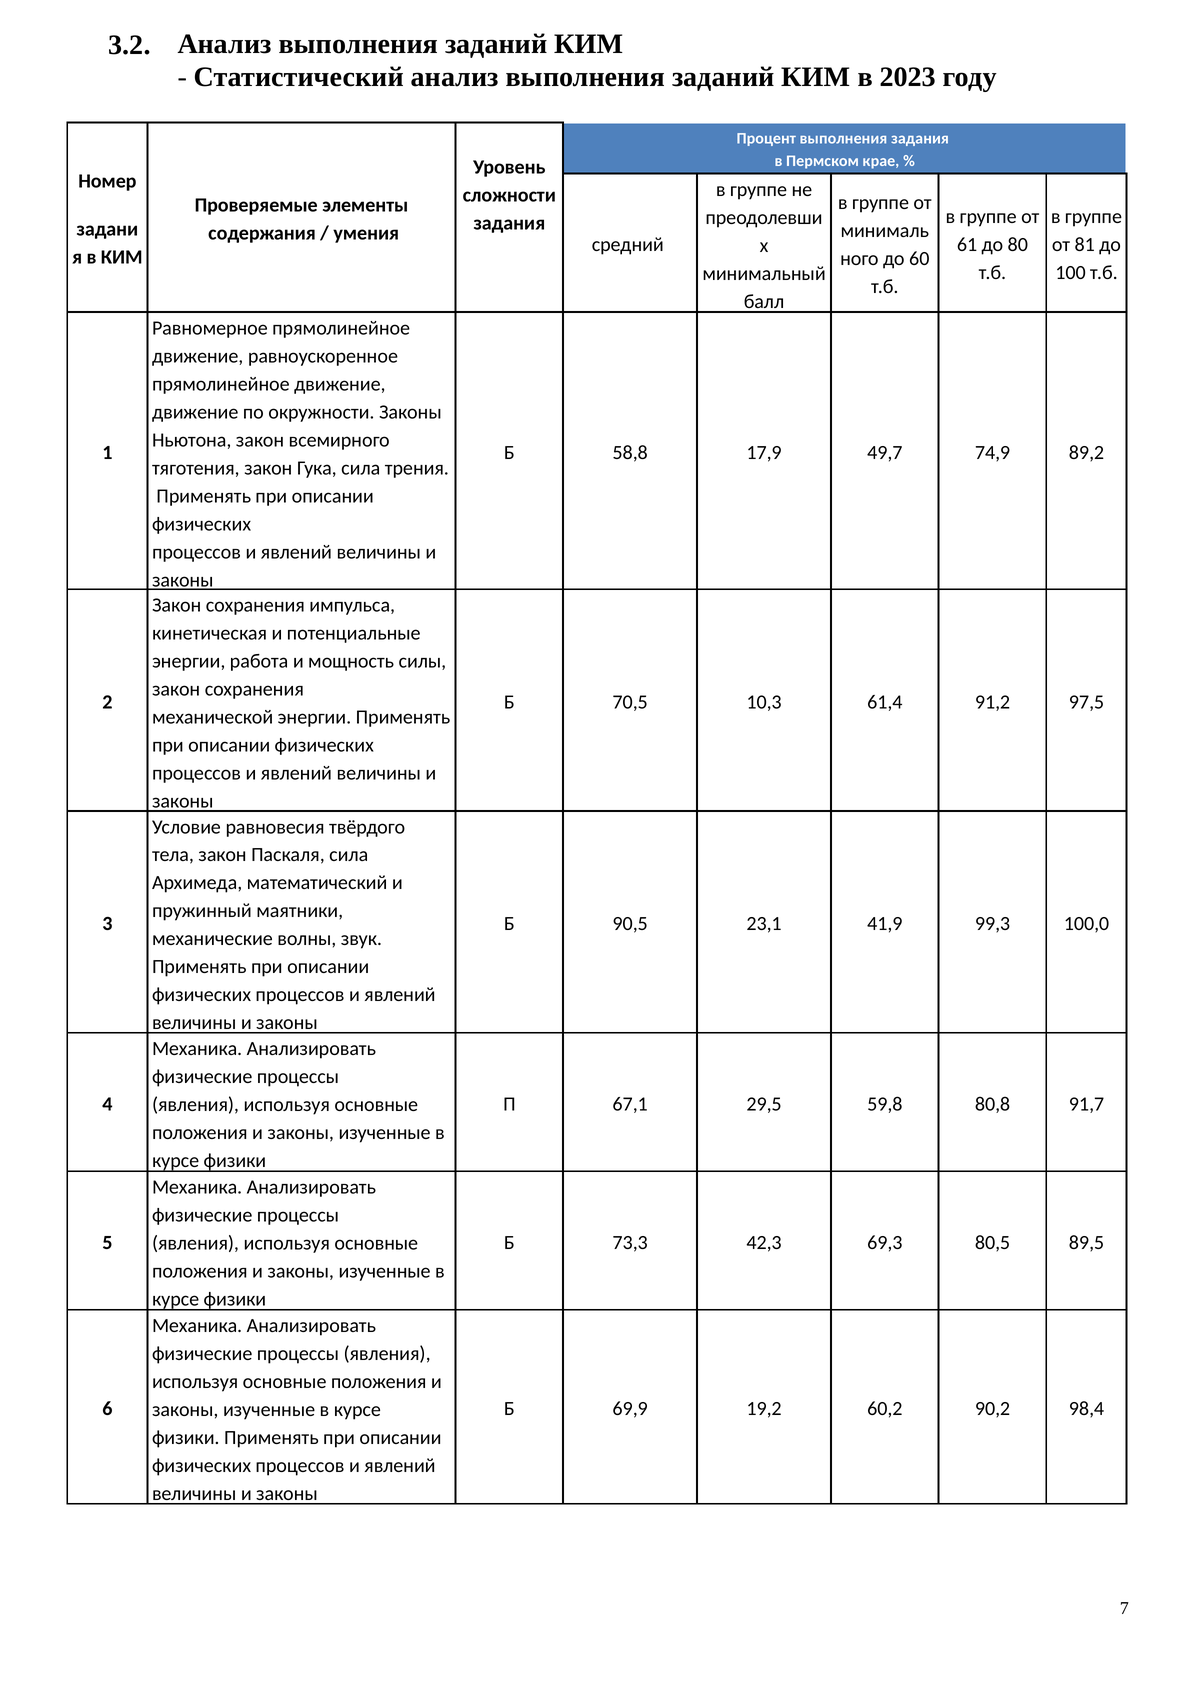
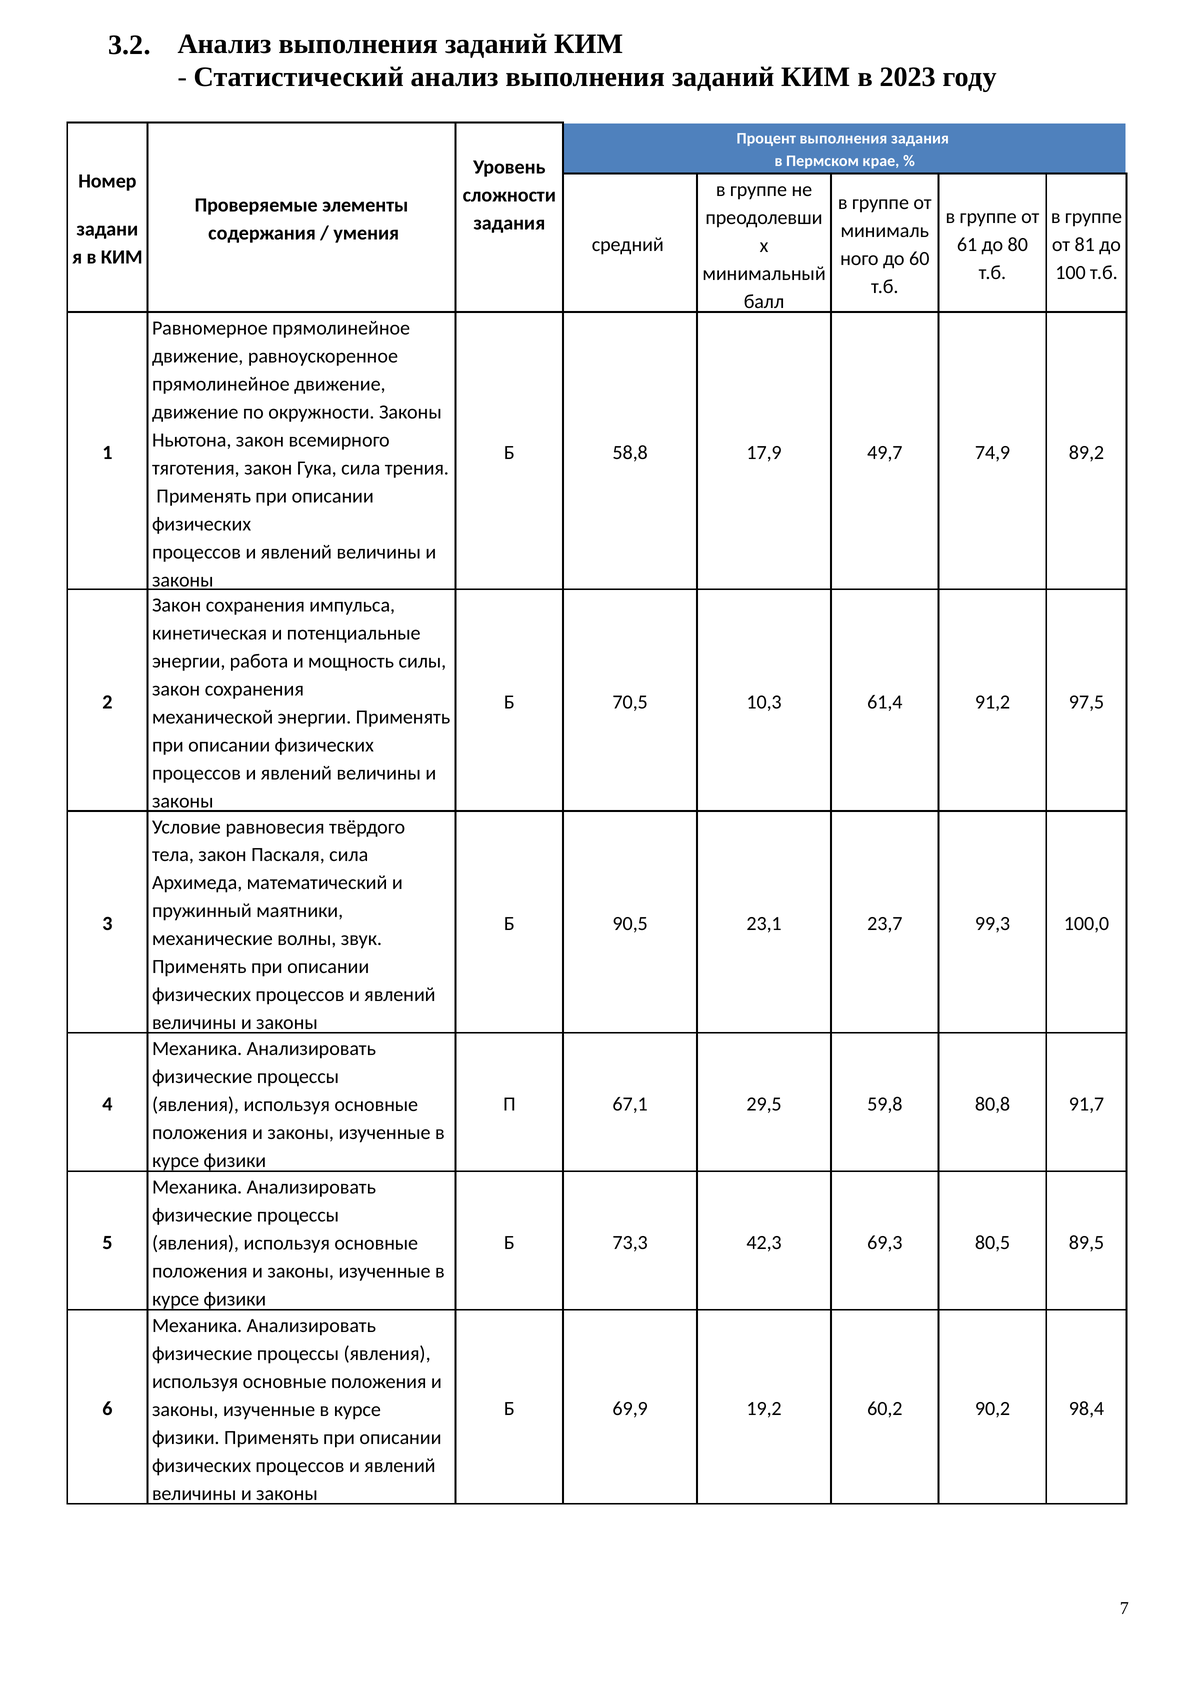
41,9: 41,9 -> 23,7
